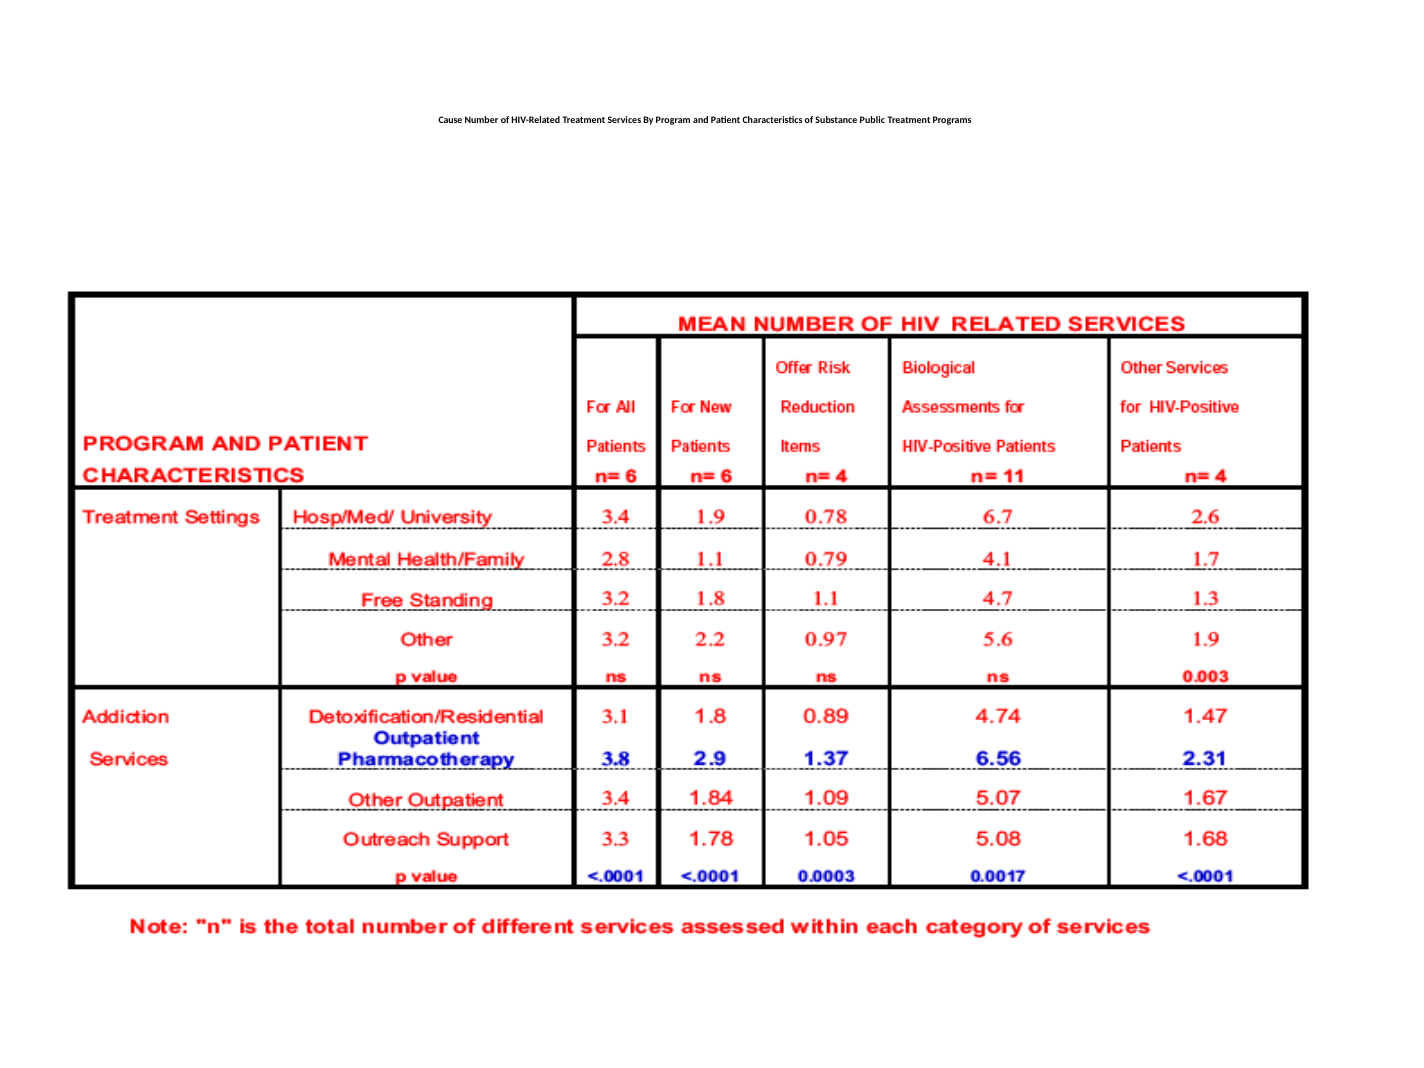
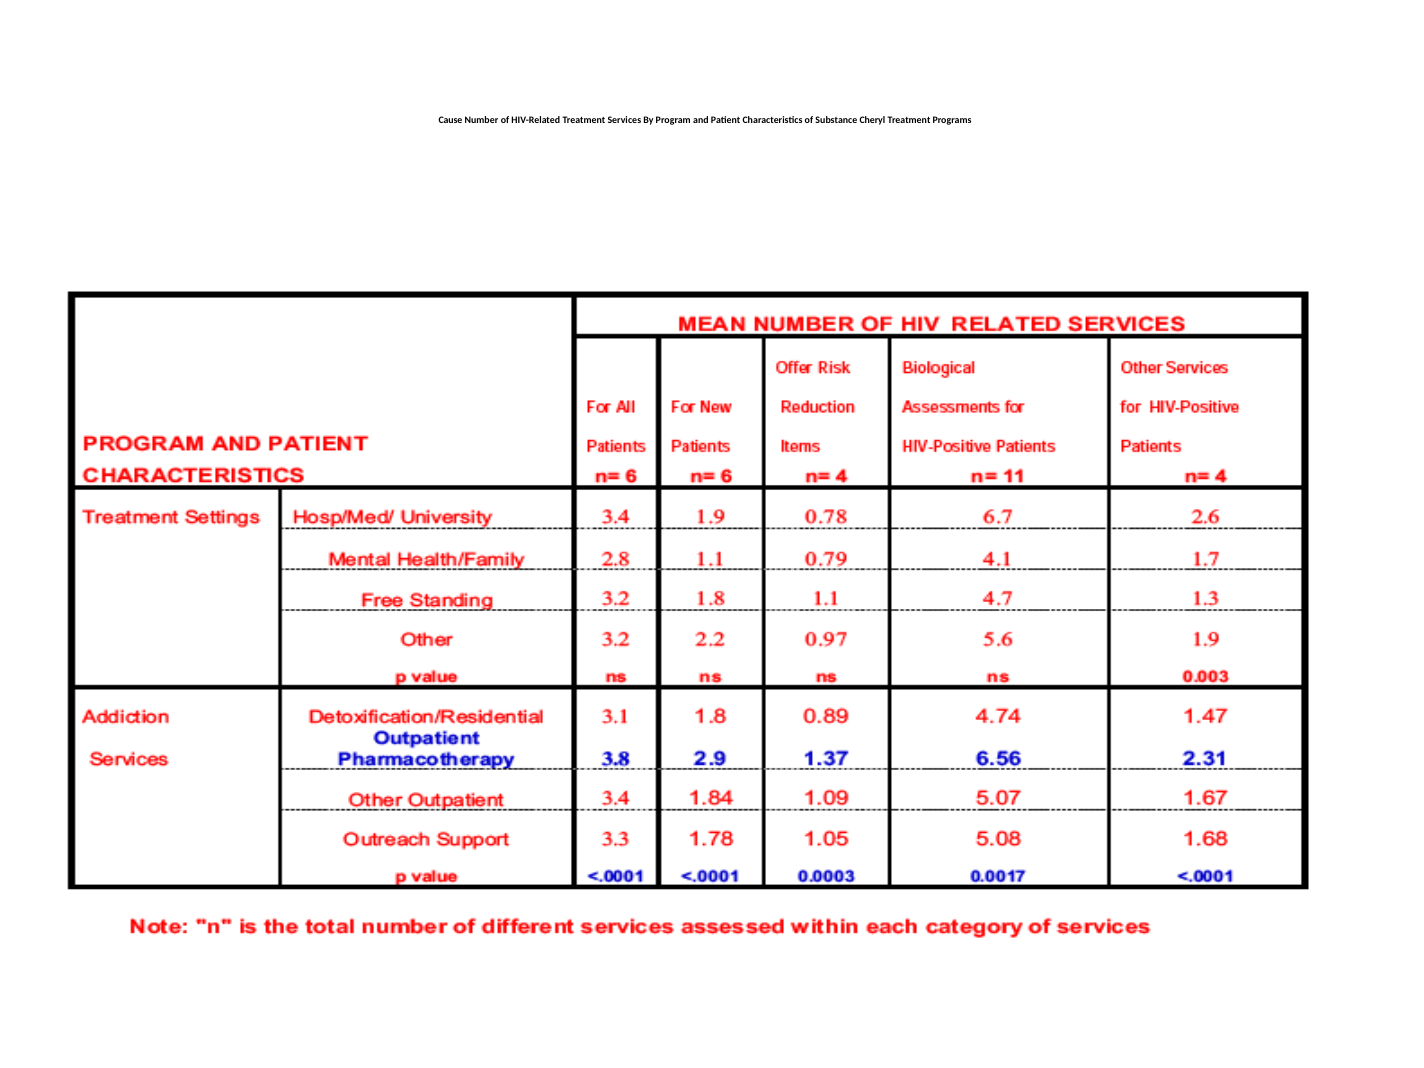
Public: Public -> Cheryl
